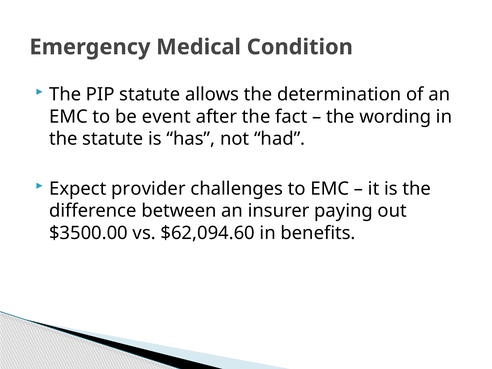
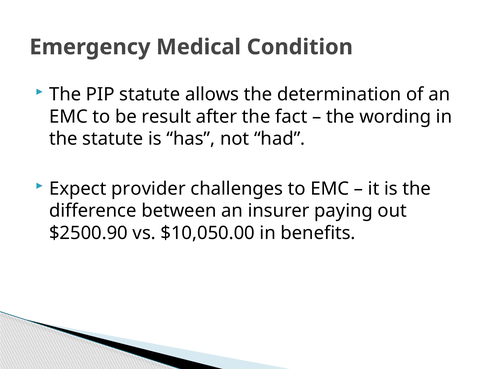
event: event -> result
$3500.00: $3500.00 -> $2500.90
$62,094.60: $62,094.60 -> $10,050.00
